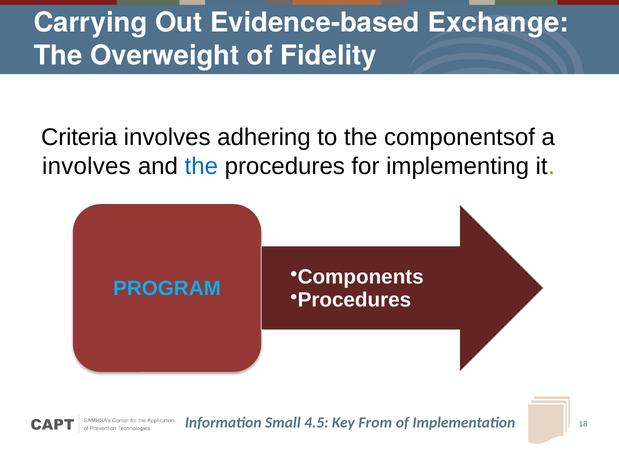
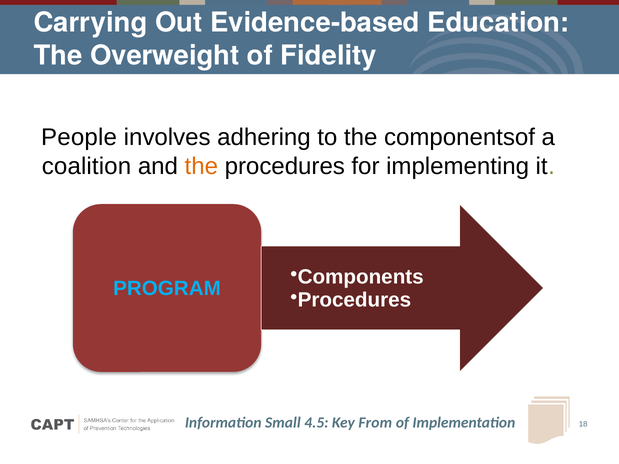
Exchange: Exchange -> Education
Criteria: Criteria -> People
involves at (86, 166): involves -> coalition
the at (201, 166) colour: blue -> orange
